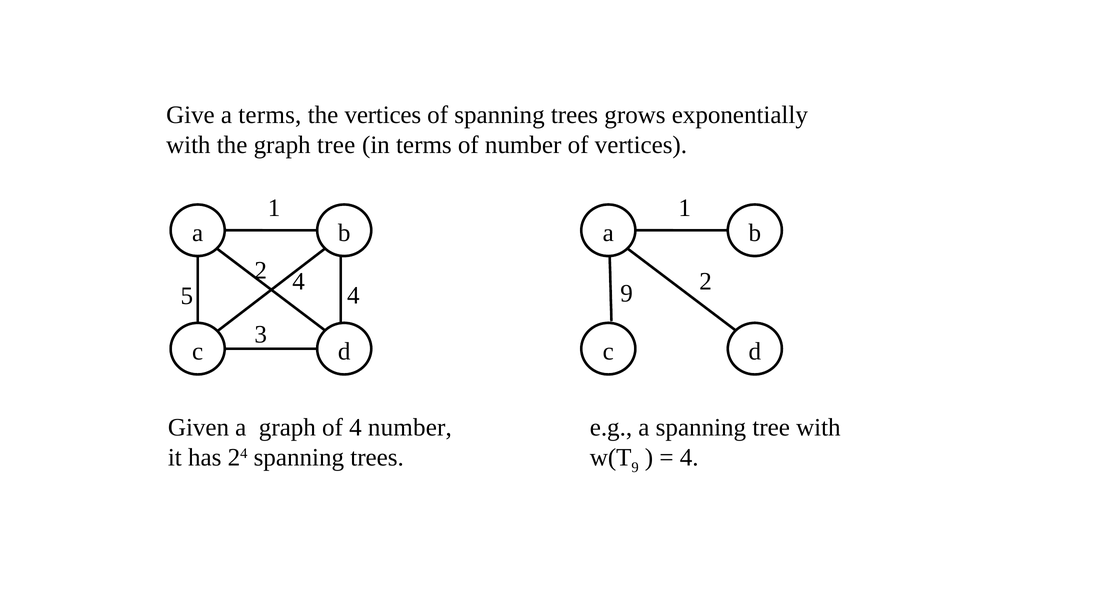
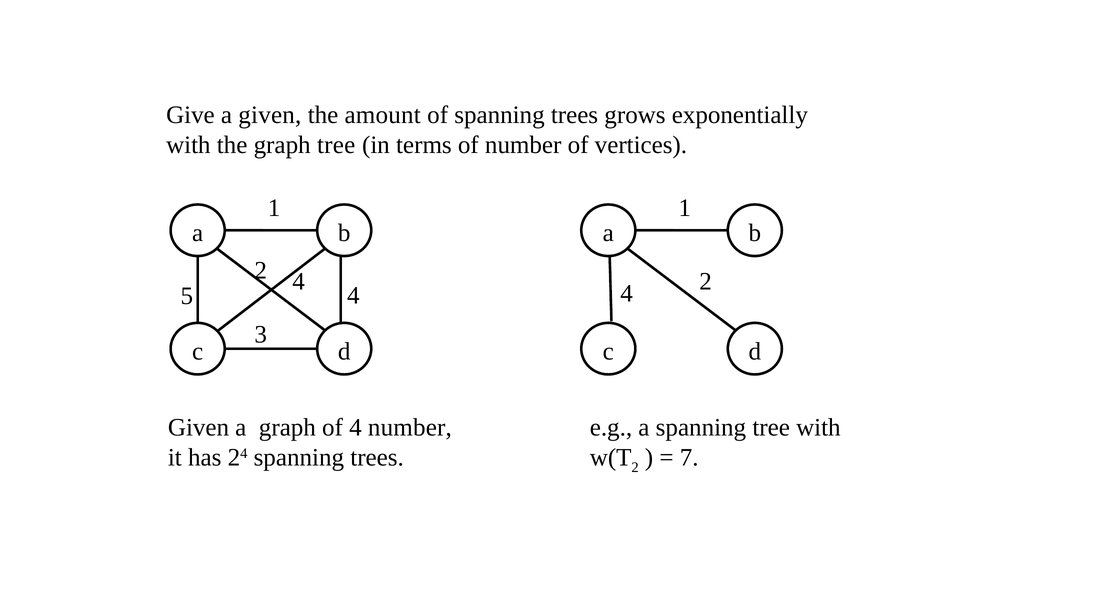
a terms: terms -> given
the vertices: vertices -> amount
9 at (627, 293): 9 -> 4
9 at (635, 467): 9 -> 2
4 at (689, 458): 4 -> 7
